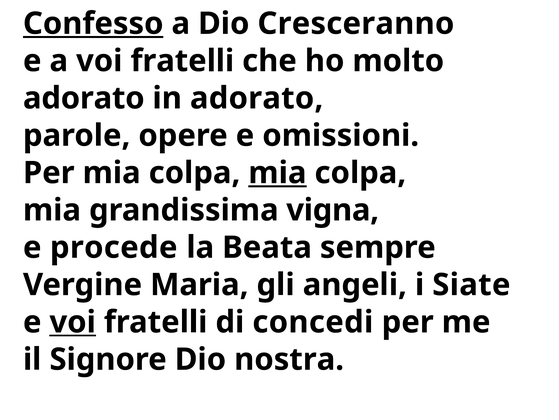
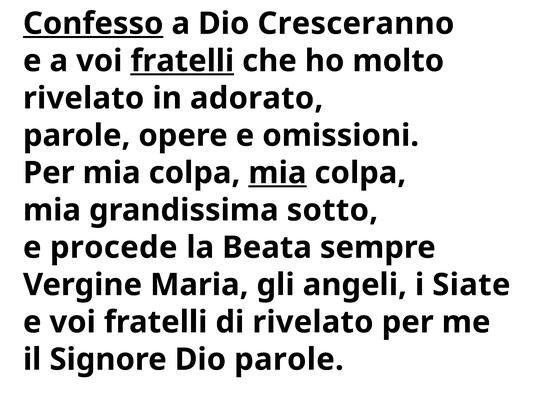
fratelli at (182, 61) underline: none -> present
adorato at (84, 98): adorato -> rivelato
vigna: vigna -> sotto
voi at (73, 322) underline: present -> none
di concedi: concedi -> rivelato
Dio nostra: nostra -> parole
